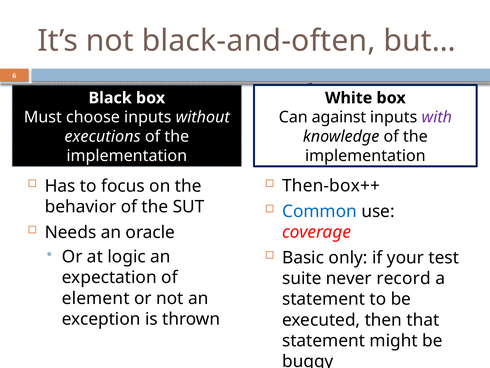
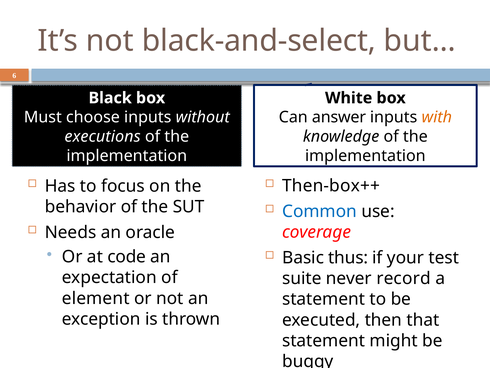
black-and-often: black-and-often -> black-and-select
against: against -> answer
with colour: purple -> orange
logic: logic -> code
only: only -> thus
